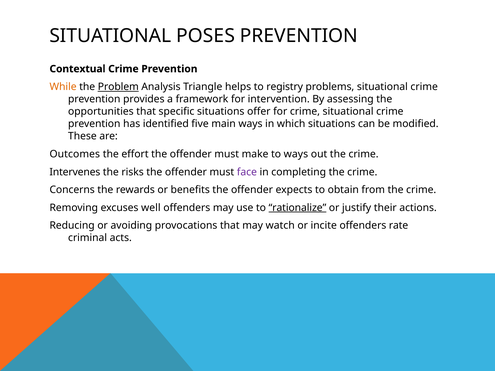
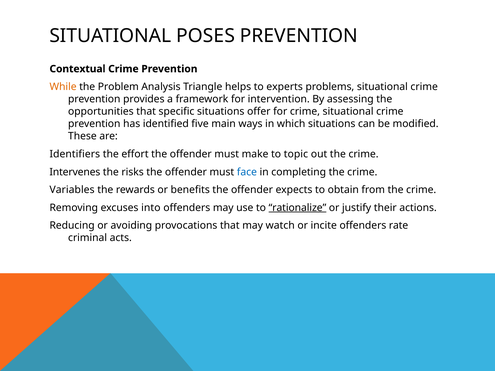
Problem underline: present -> none
registry: registry -> experts
Outcomes: Outcomes -> Identifiers
to ways: ways -> topic
face colour: purple -> blue
Concerns: Concerns -> Variables
well: well -> into
